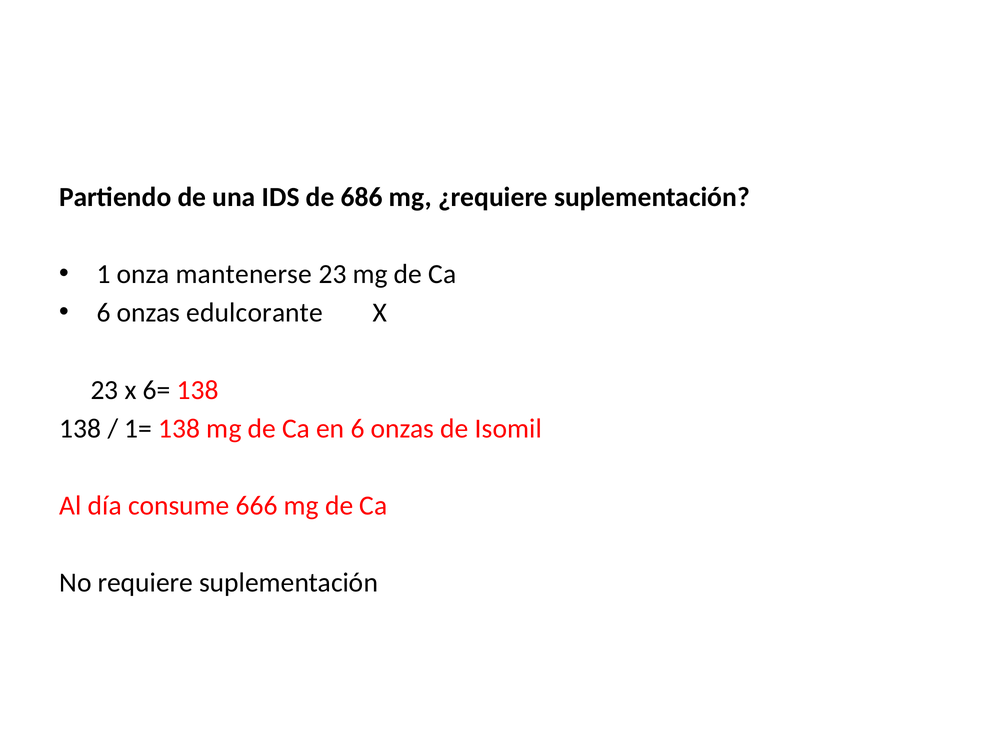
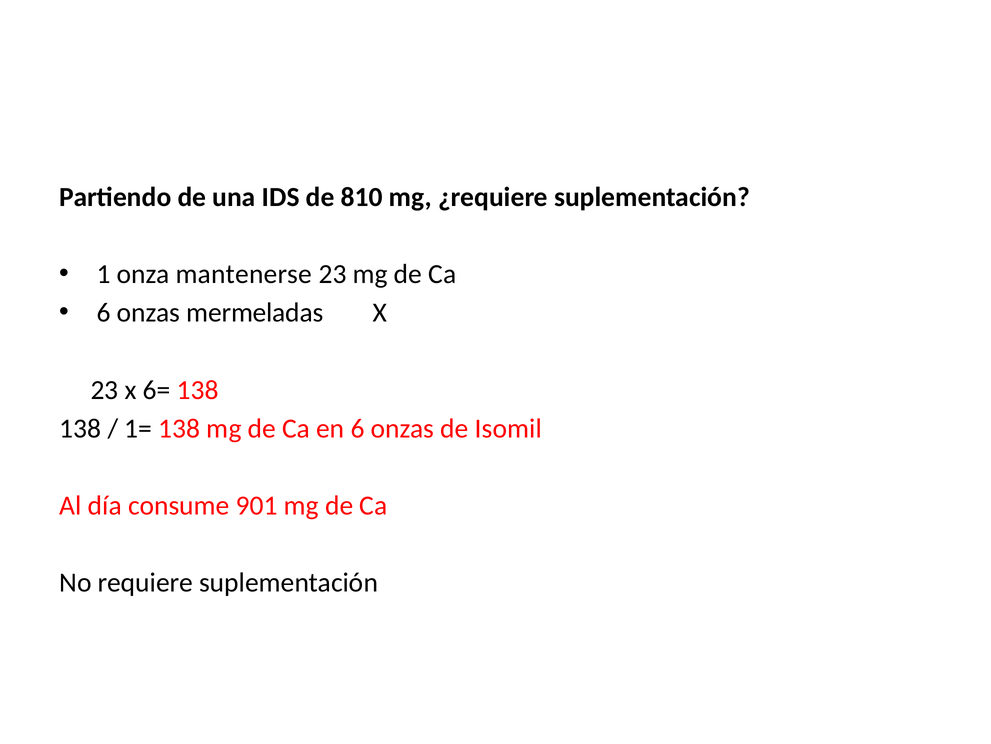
686: 686 -> 810
edulcorante: edulcorante -> mermeladas
666: 666 -> 901
